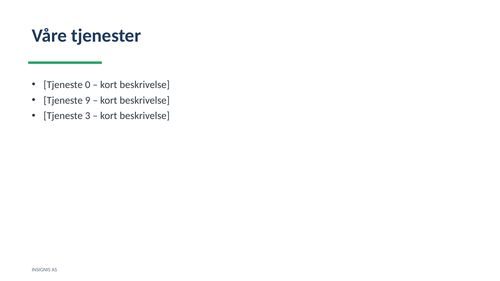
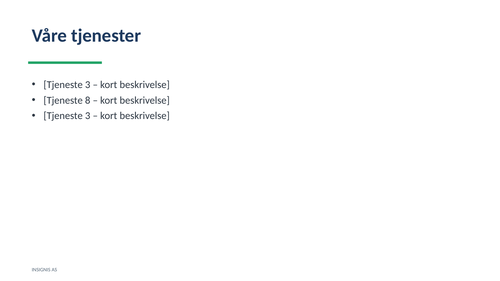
0 at (88, 85): 0 -> 3
9: 9 -> 8
